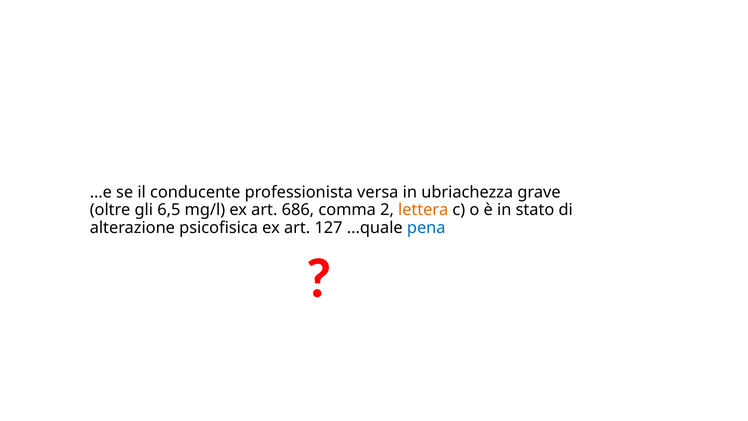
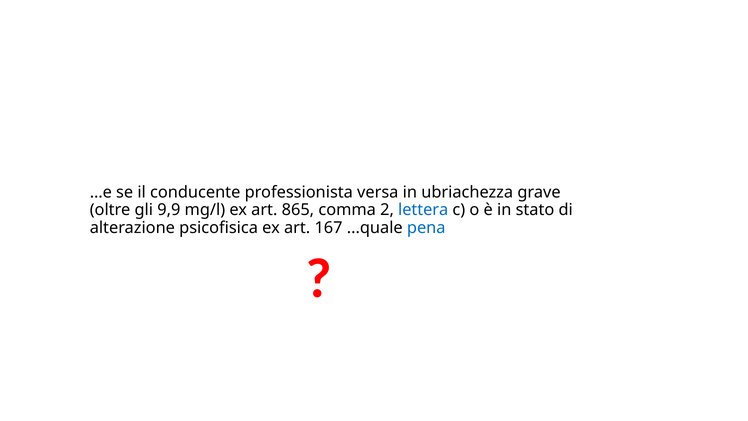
6,5: 6,5 -> 9,9
686: 686 -> 865
lettera colour: orange -> blue
127: 127 -> 167
